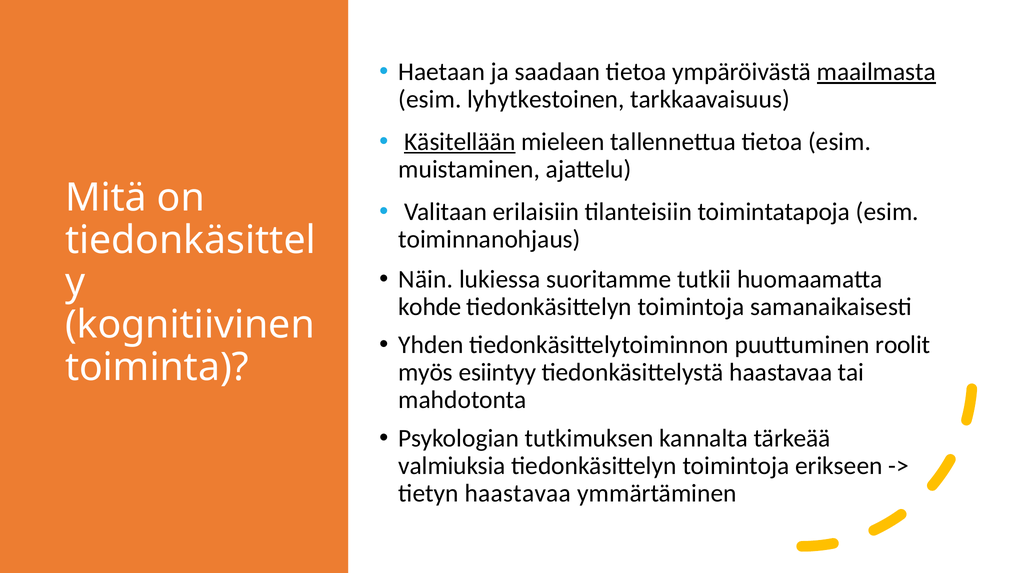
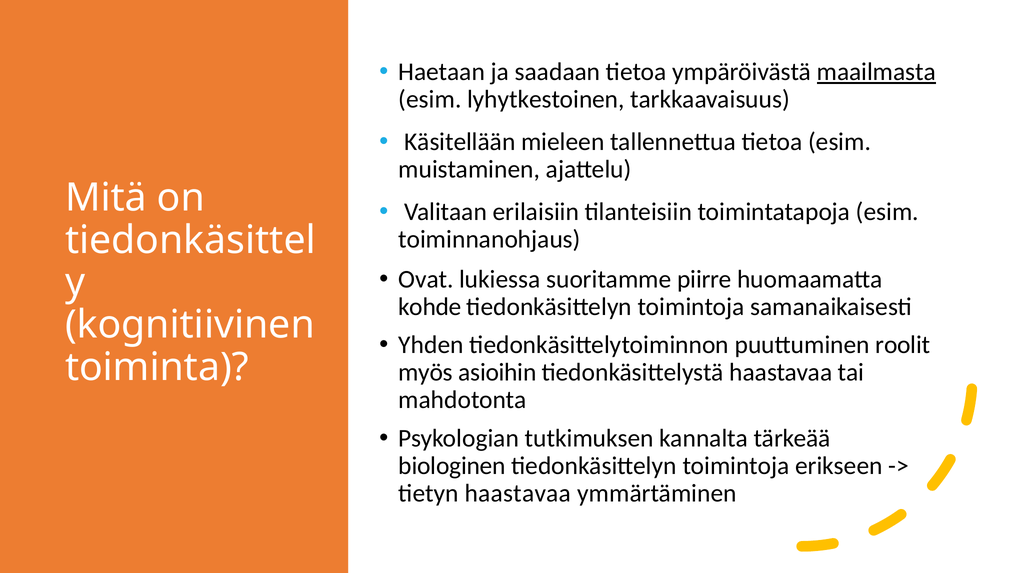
Käsitellään underline: present -> none
Näin: Näin -> Ovat
tutkii: tutkii -> piirre
esiintyy: esiintyy -> asioihin
valmiuksia: valmiuksia -> biologinen
